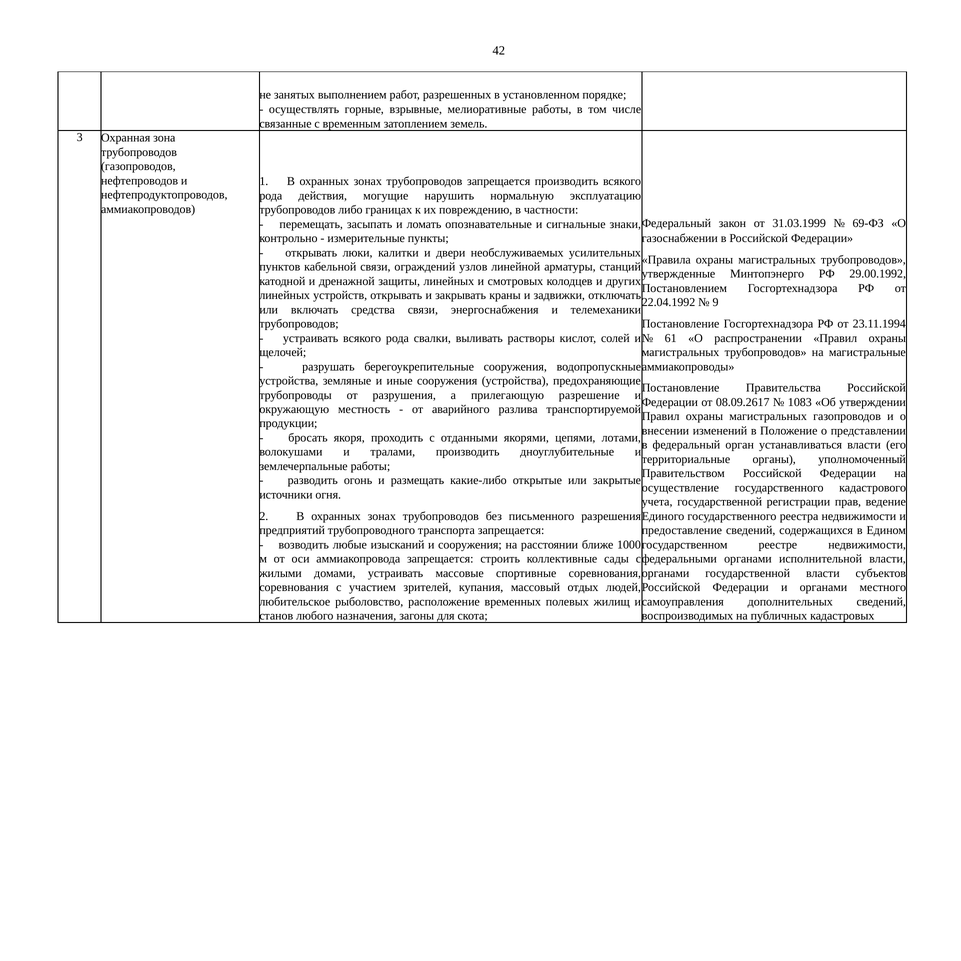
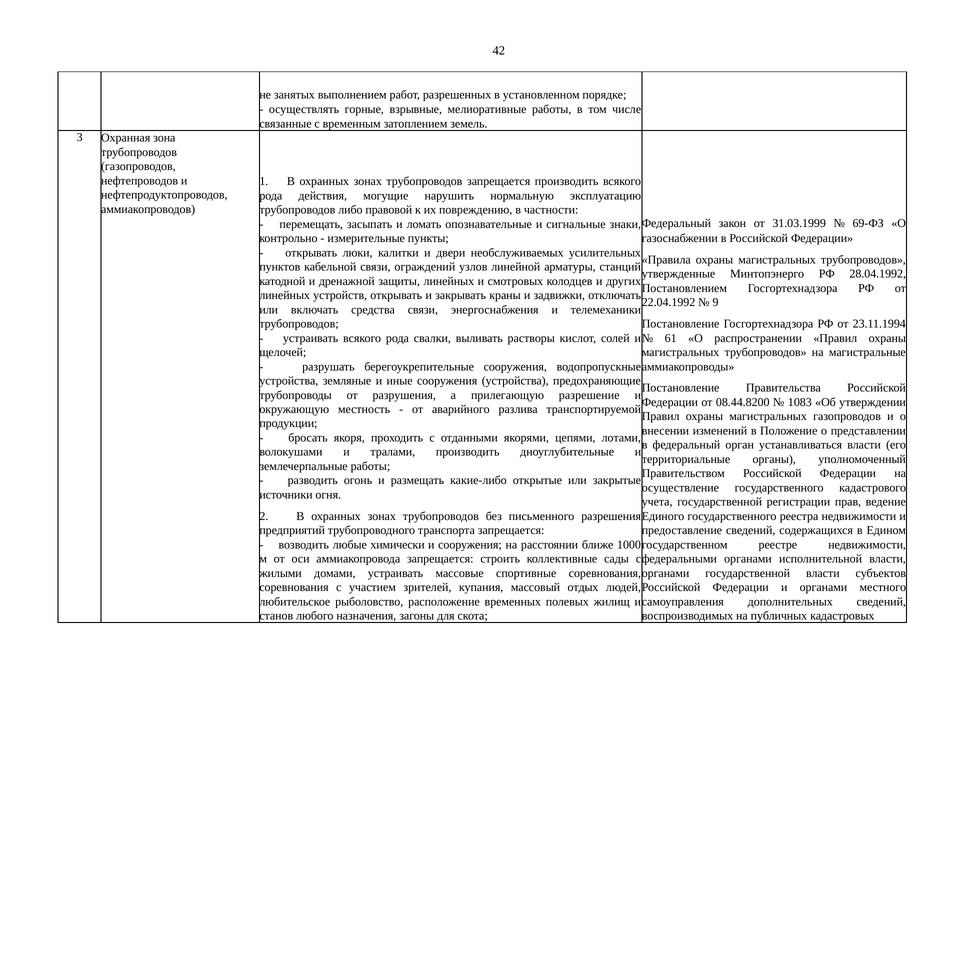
границах: границах -> правовой
29.00.1992: 29.00.1992 -> 28.04.1992
08.09.2617: 08.09.2617 -> 08.44.8200
изысканий: изысканий -> химически
